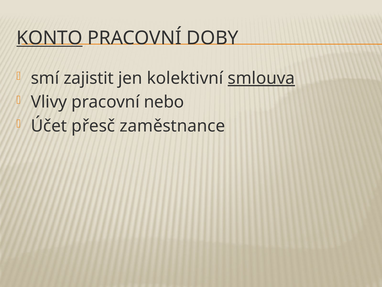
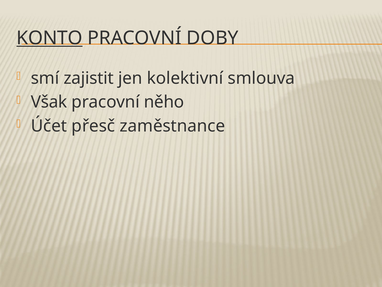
smlouva underline: present -> none
Vlivy: Vlivy -> Však
nebo: nebo -> něho
